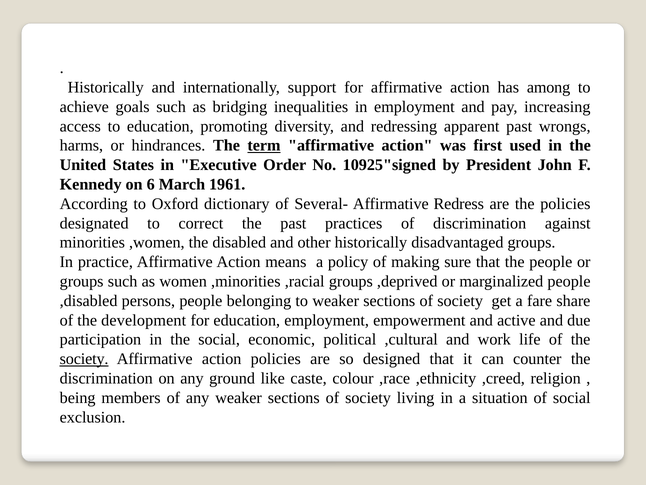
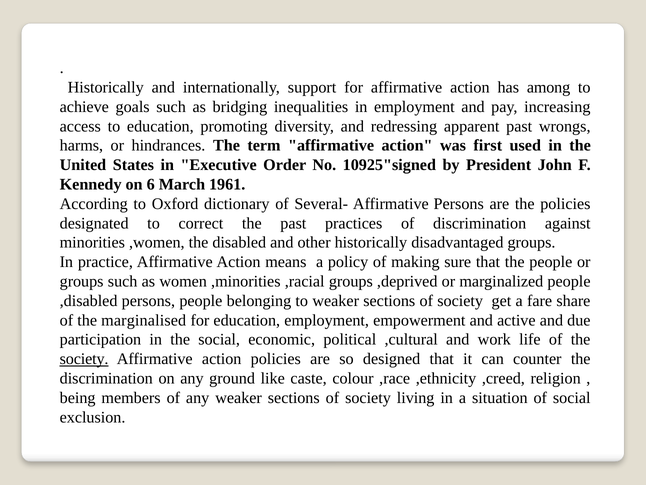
term underline: present -> none
Affirmative Redress: Redress -> Persons
development: development -> marginalised
